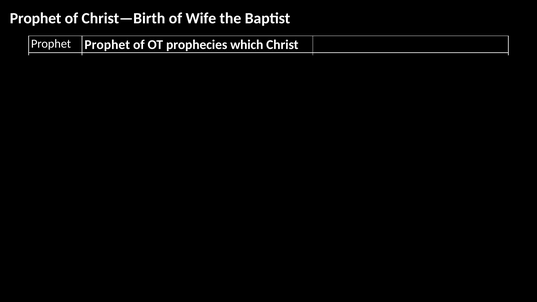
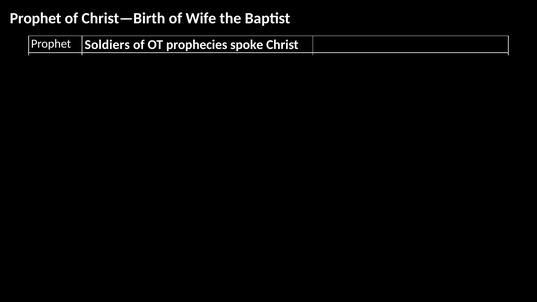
Prophet Prophet: Prophet -> Soldiers
prophecies which: which -> spoke
